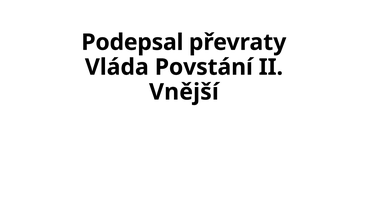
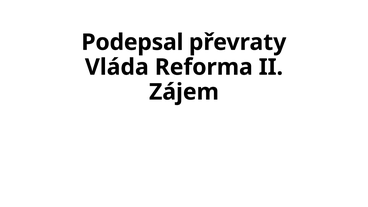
Povstání: Povstání -> Reforma
Vnější: Vnější -> Zájem
